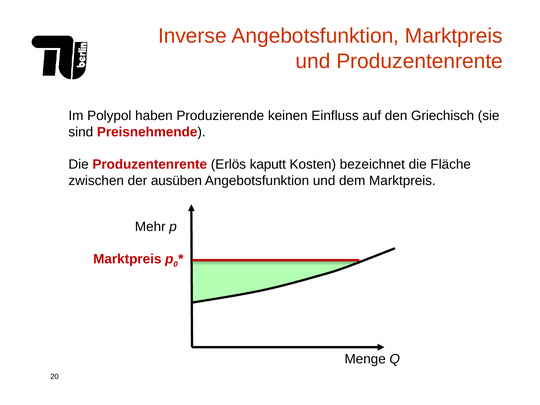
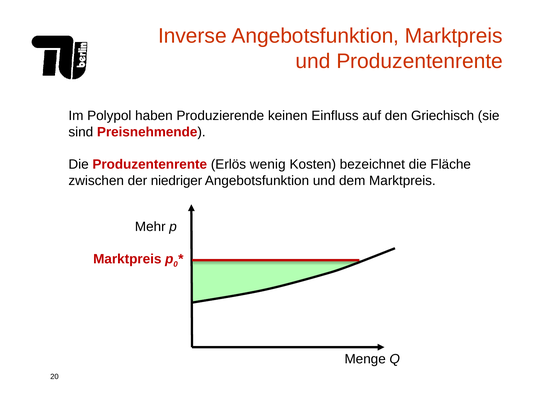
kaputt: kaputt -> wenig
ausüben: ausüben -> niedriger
